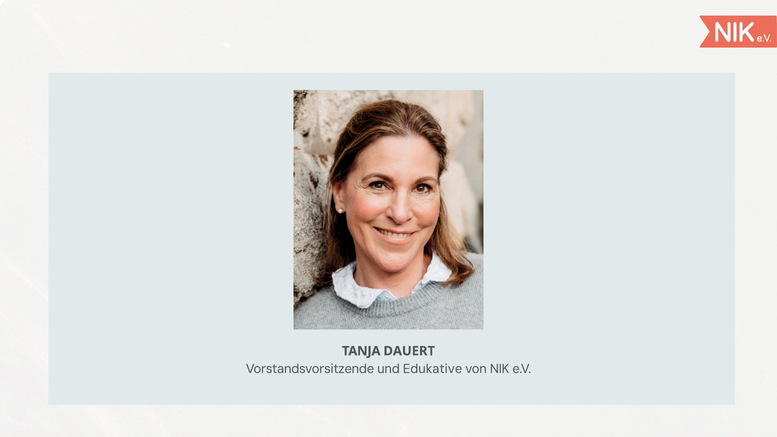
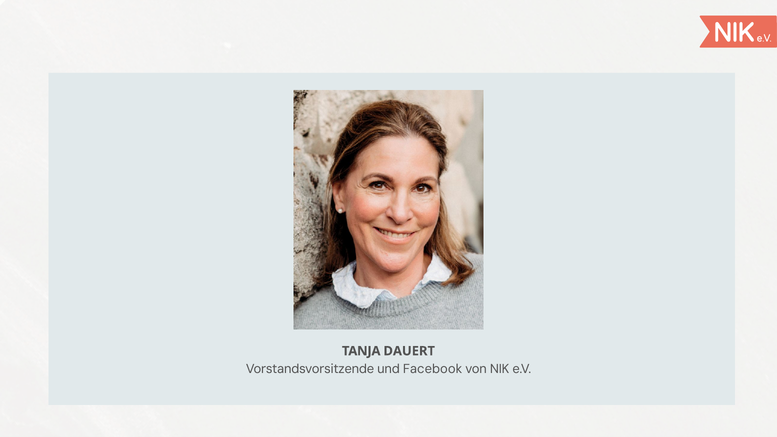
Edukative: Edukative -> Facebook
